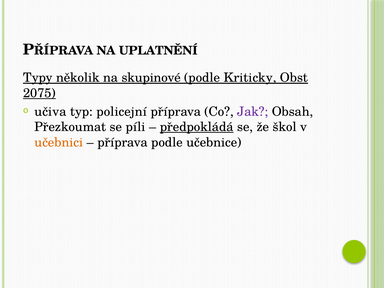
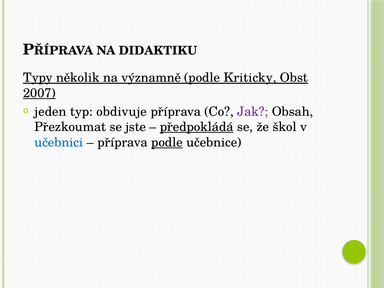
UPLATNĚNÍ: UPLATNĚNÍ -> DIDAKTIKU
skupinové: skupinové -> významně
2075: 2075 -> 2007
učiva: učiva -> jeden
policejní: policejní -> obdivuje
píli: píli -> jste
učebnici colour: orange -> blue
podle at (167, 142) underline: none -> present
